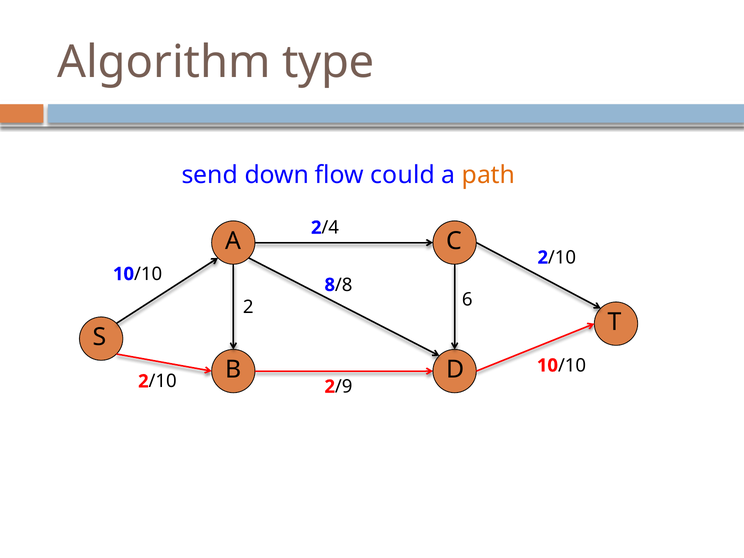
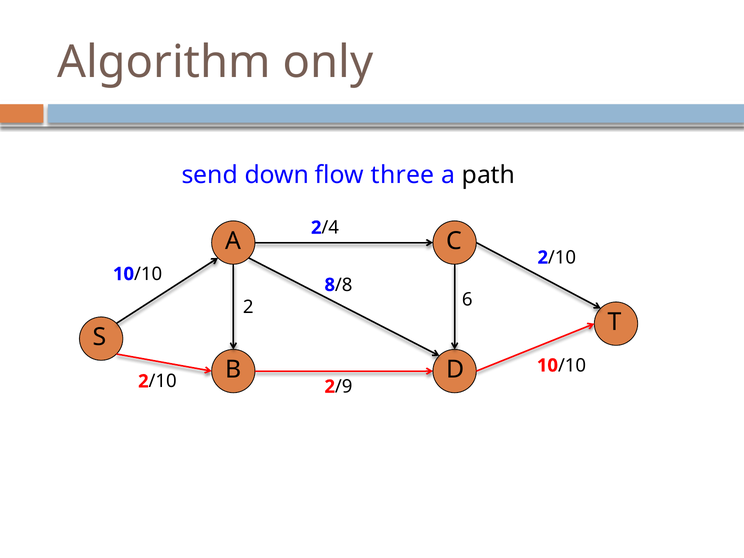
type: type -> only
could: could -> three
path colour: orange -> black
